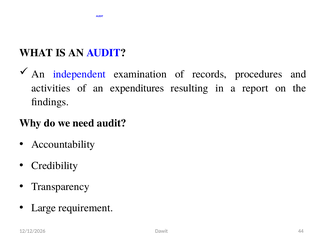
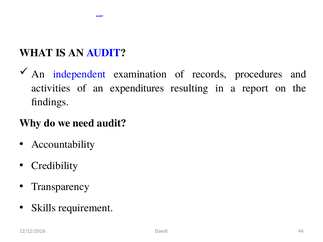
Large: Large -> Skills
